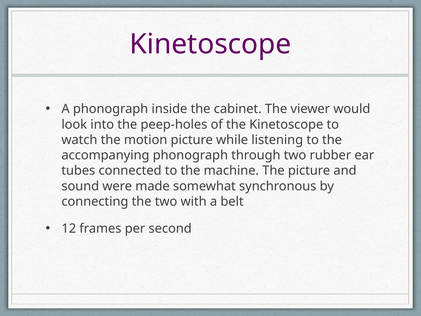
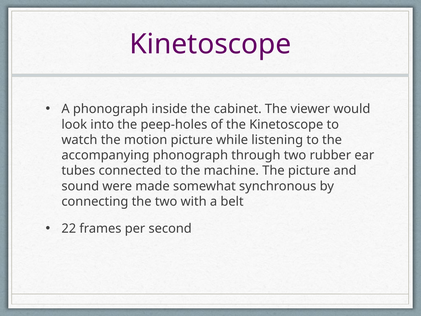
12: 12 -> 22
